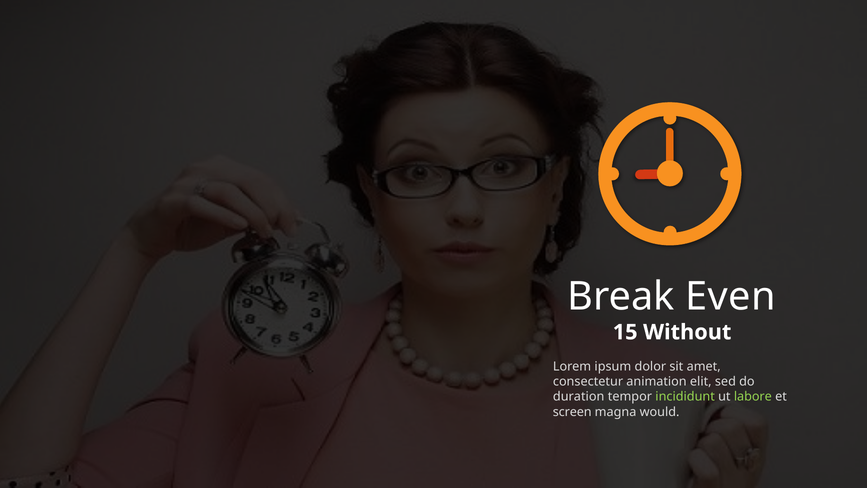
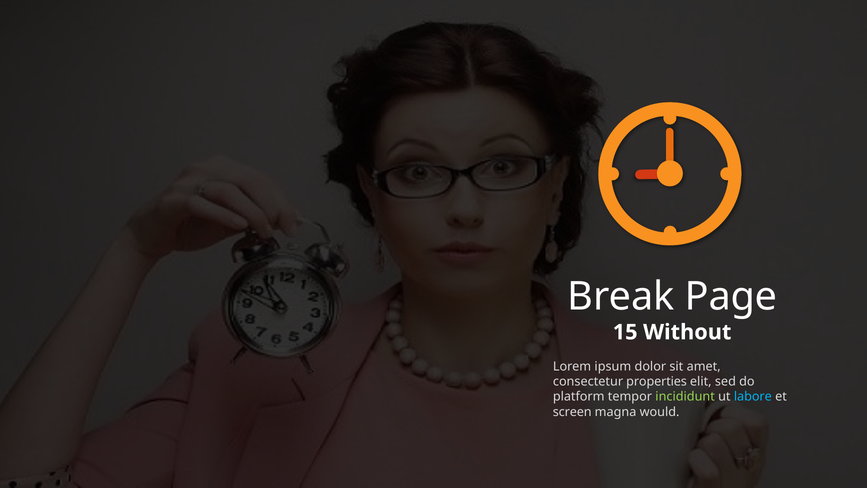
Even: Even -> Page
animation: animation -> properties
duration: duration -> platform
labore colour: light green -> light blue
